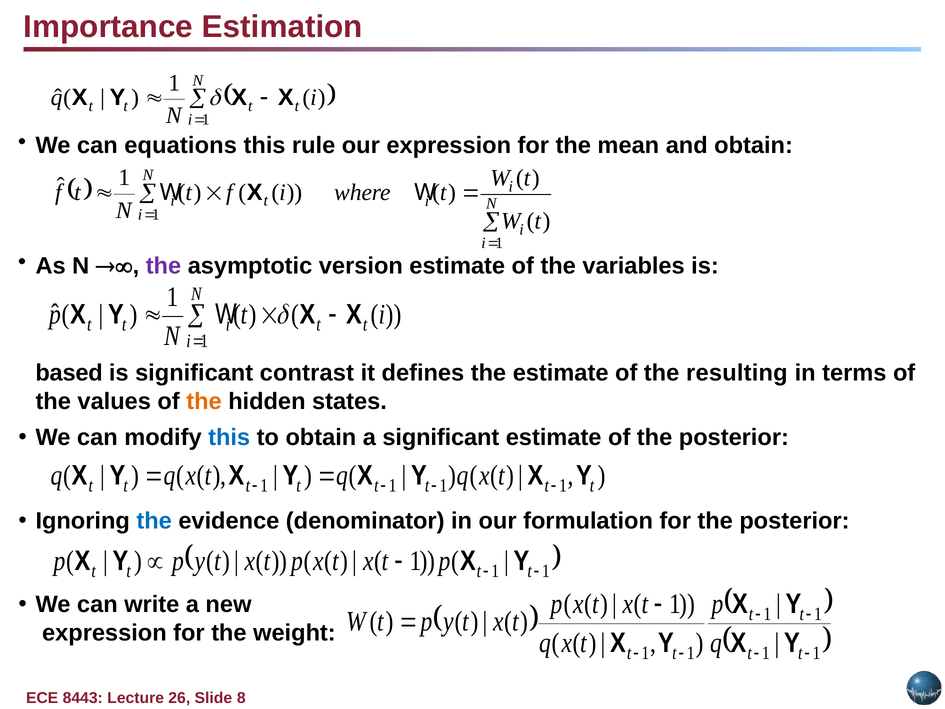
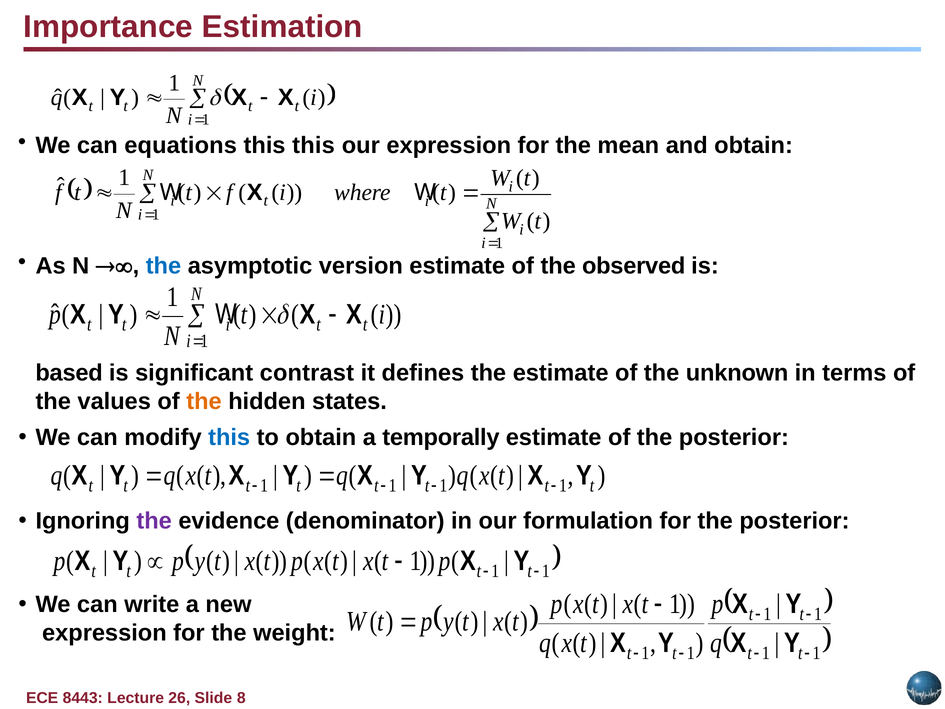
this rule: rule -> this
the at (163, 266) colour: purple -> blue
variables: variables -> observed
resulting: resulting -> unknown
a significant: significant -> temporally
the at (154, 521) colour: blue -> purple
